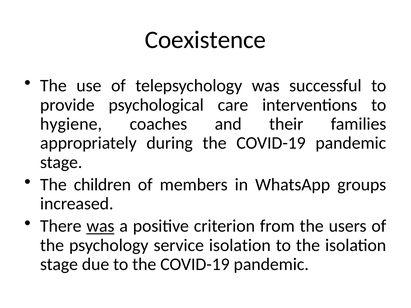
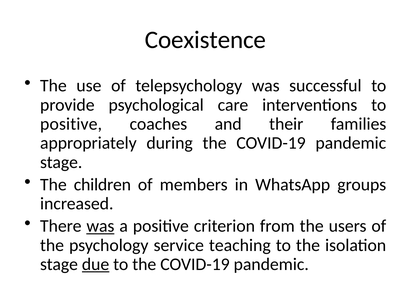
hygiene at (71, 124): hygiene -> positive
service isolation: isolation -> teaching
due underline: none -> present
